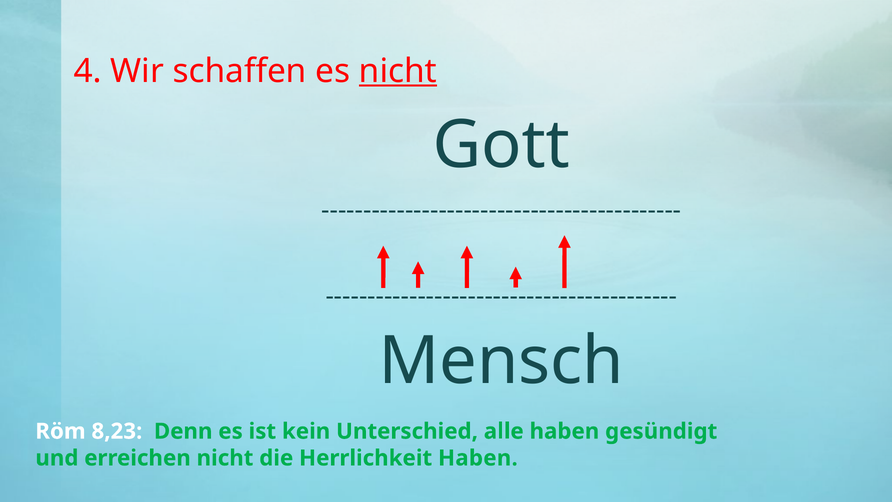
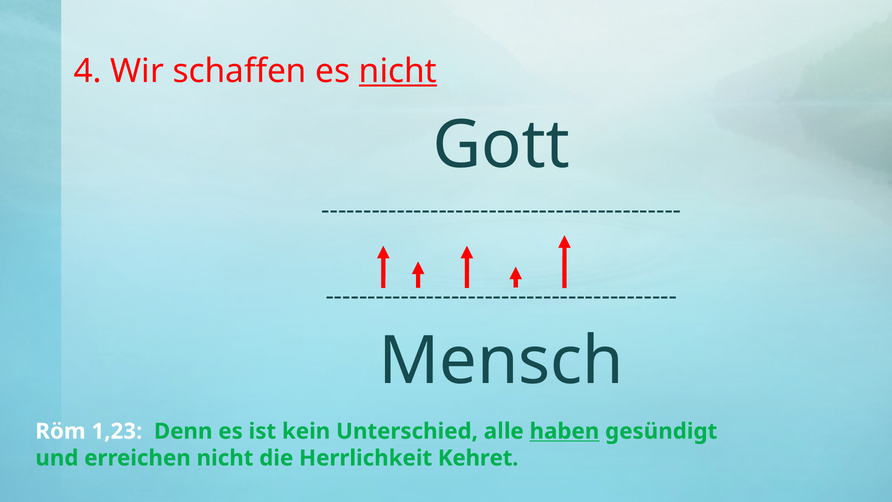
8,23: 8,23 -> 1,23
haben at (564, 431) underline: none -> present
Herrlichkeit Haben: Haben -> Kehret
